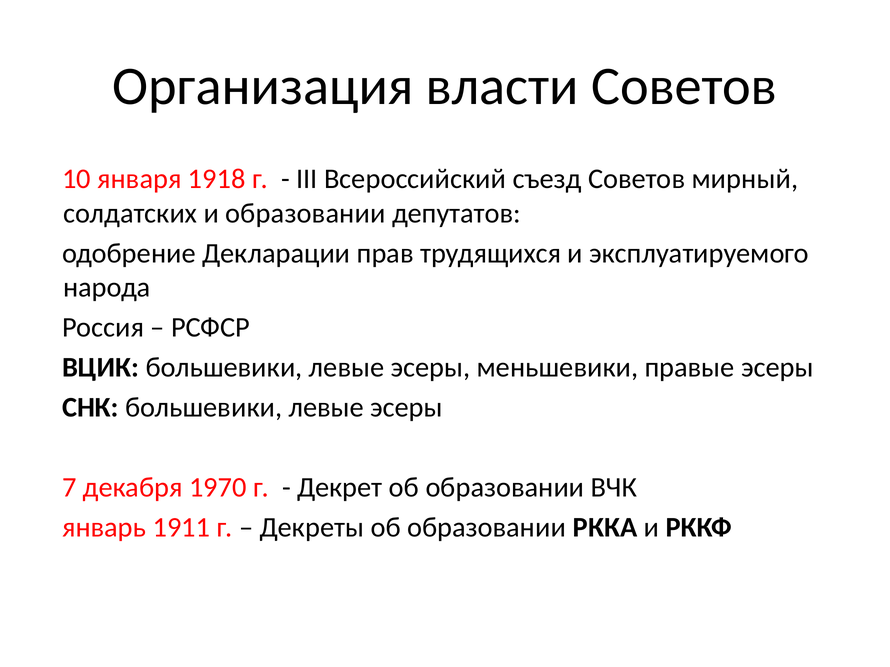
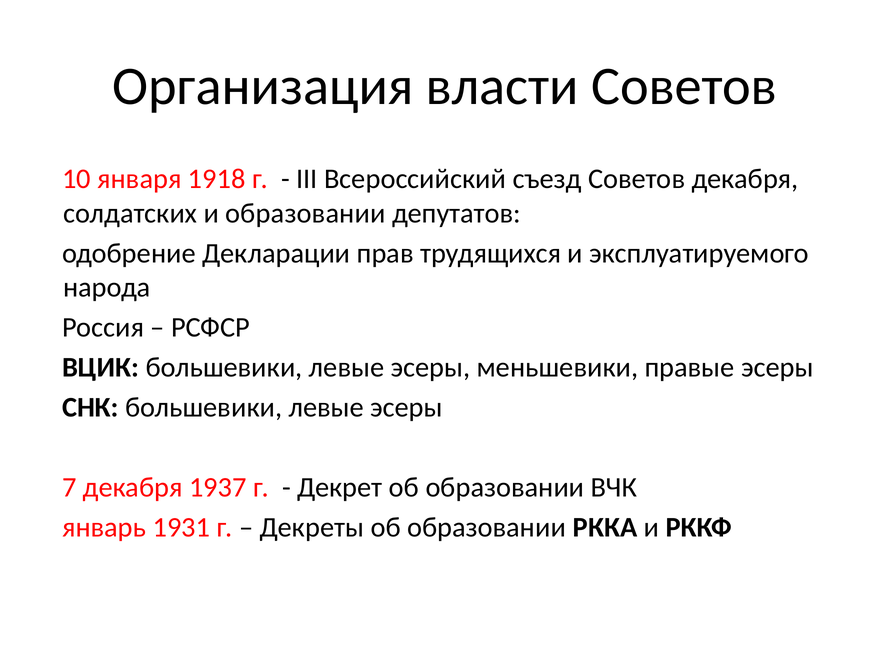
Советов мирный: мирный -> декабря
1970: 1970 -> 1937
1911: 1911 -> 1931
